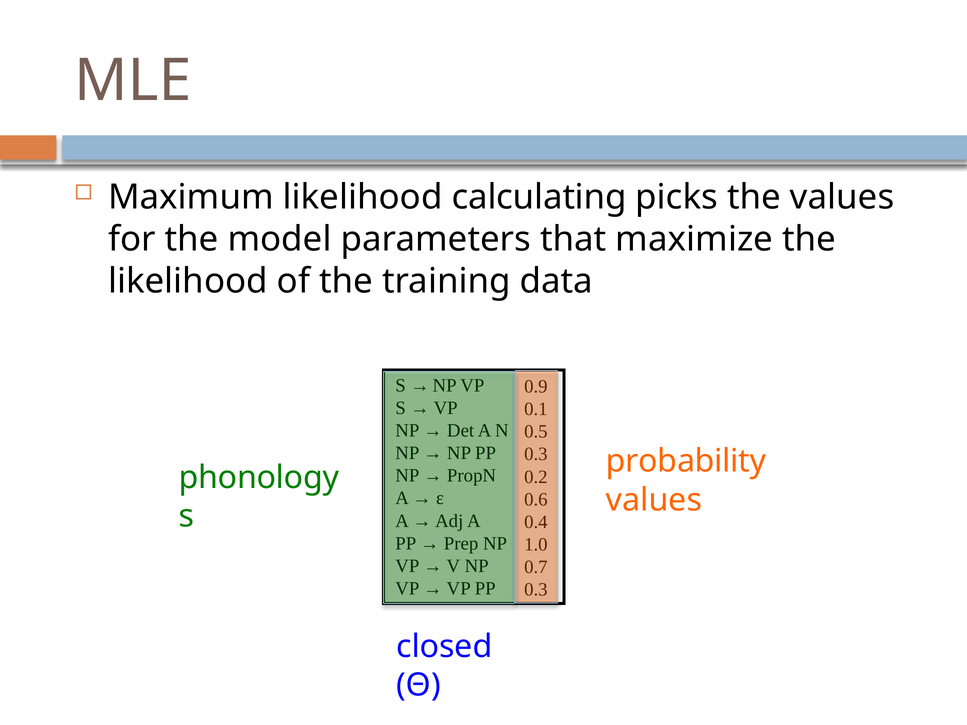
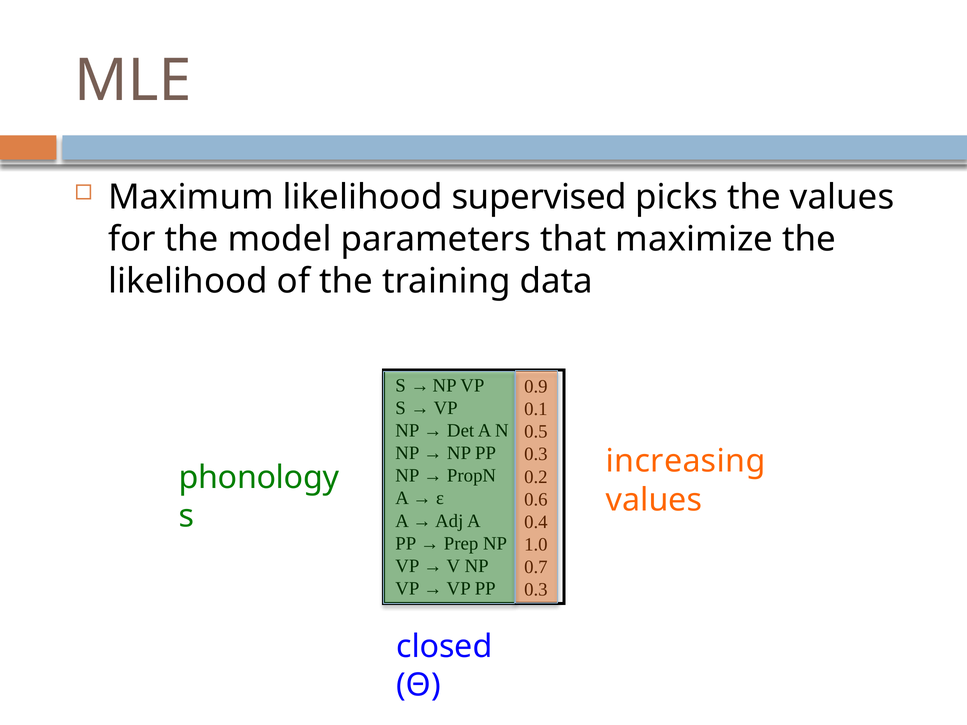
calculating: calculating -> supervised
probability: probability -> increasing
